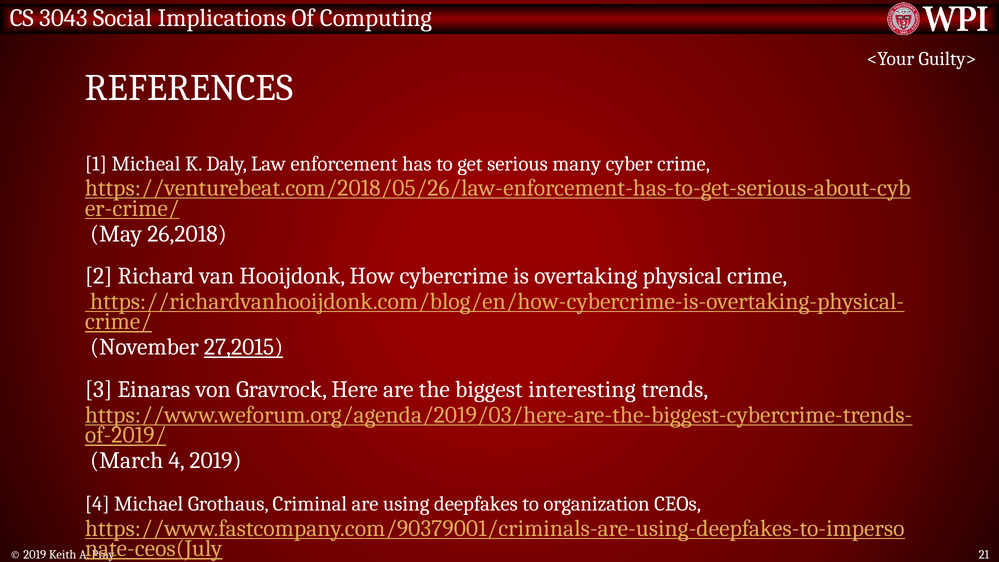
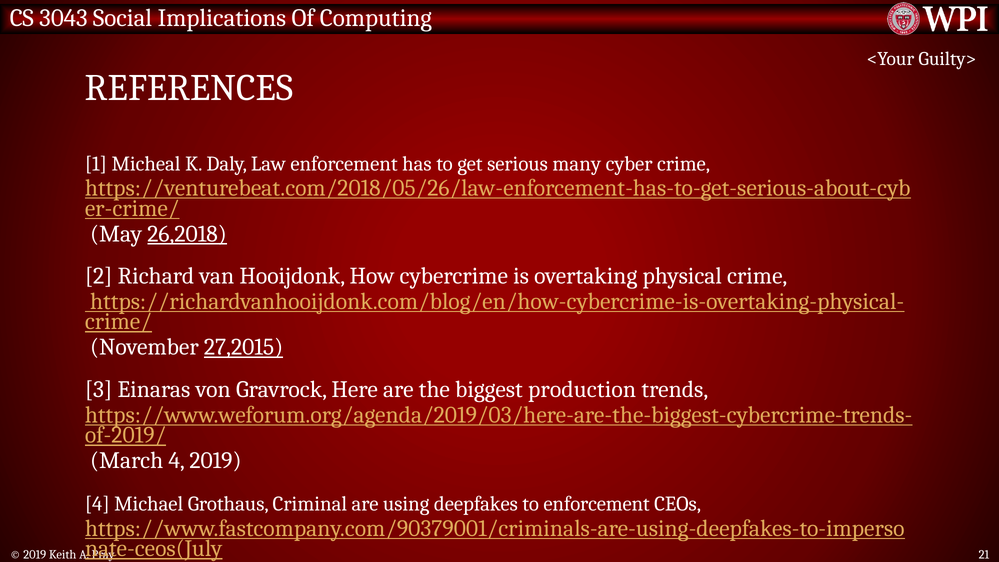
26,2018 underline: none -> present
interesting: interesting -> production
to organization: organization -> enforcement
